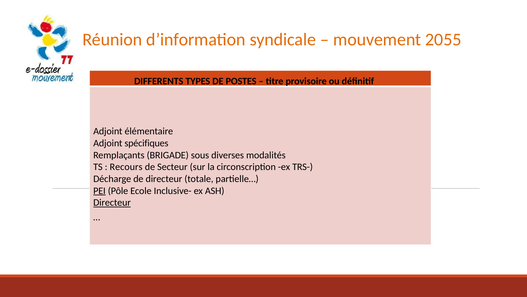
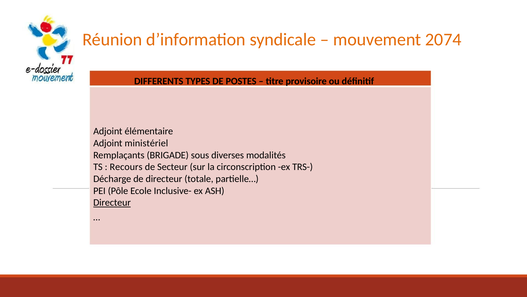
2055: 2055 -> 2074
spécifiques: spécifiques -> ministériel
PEI underline: present -> none
